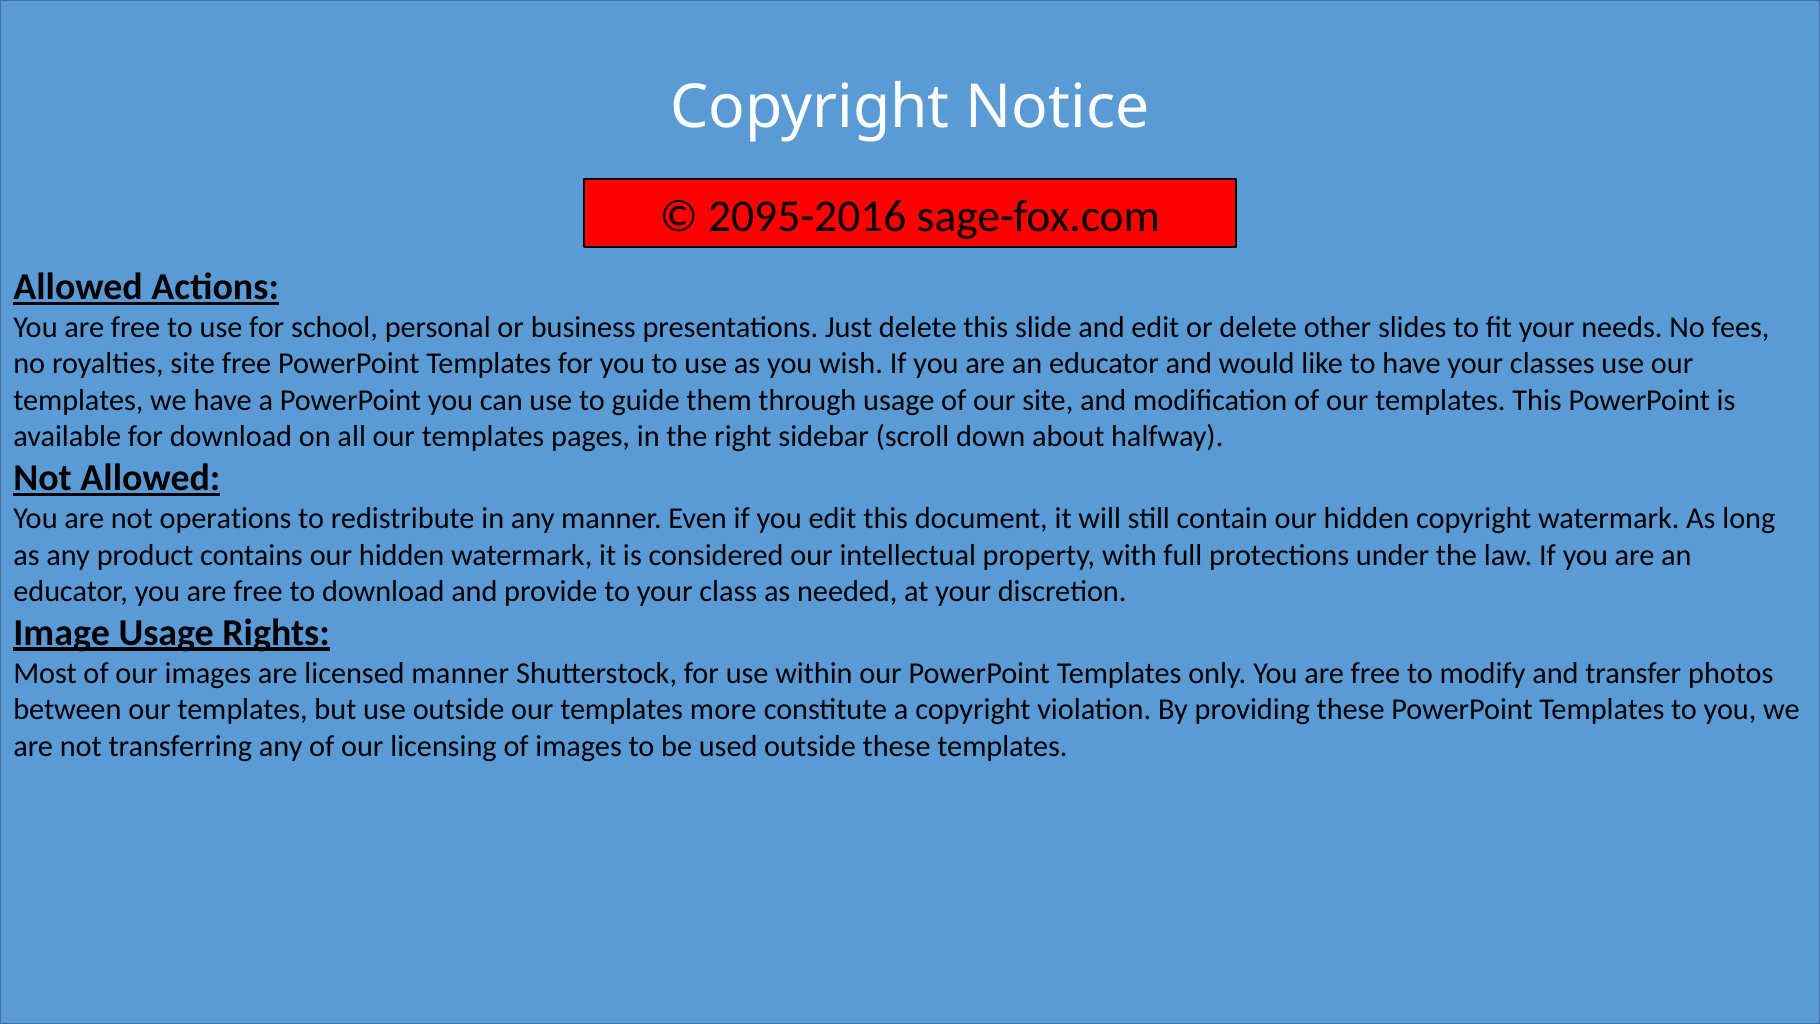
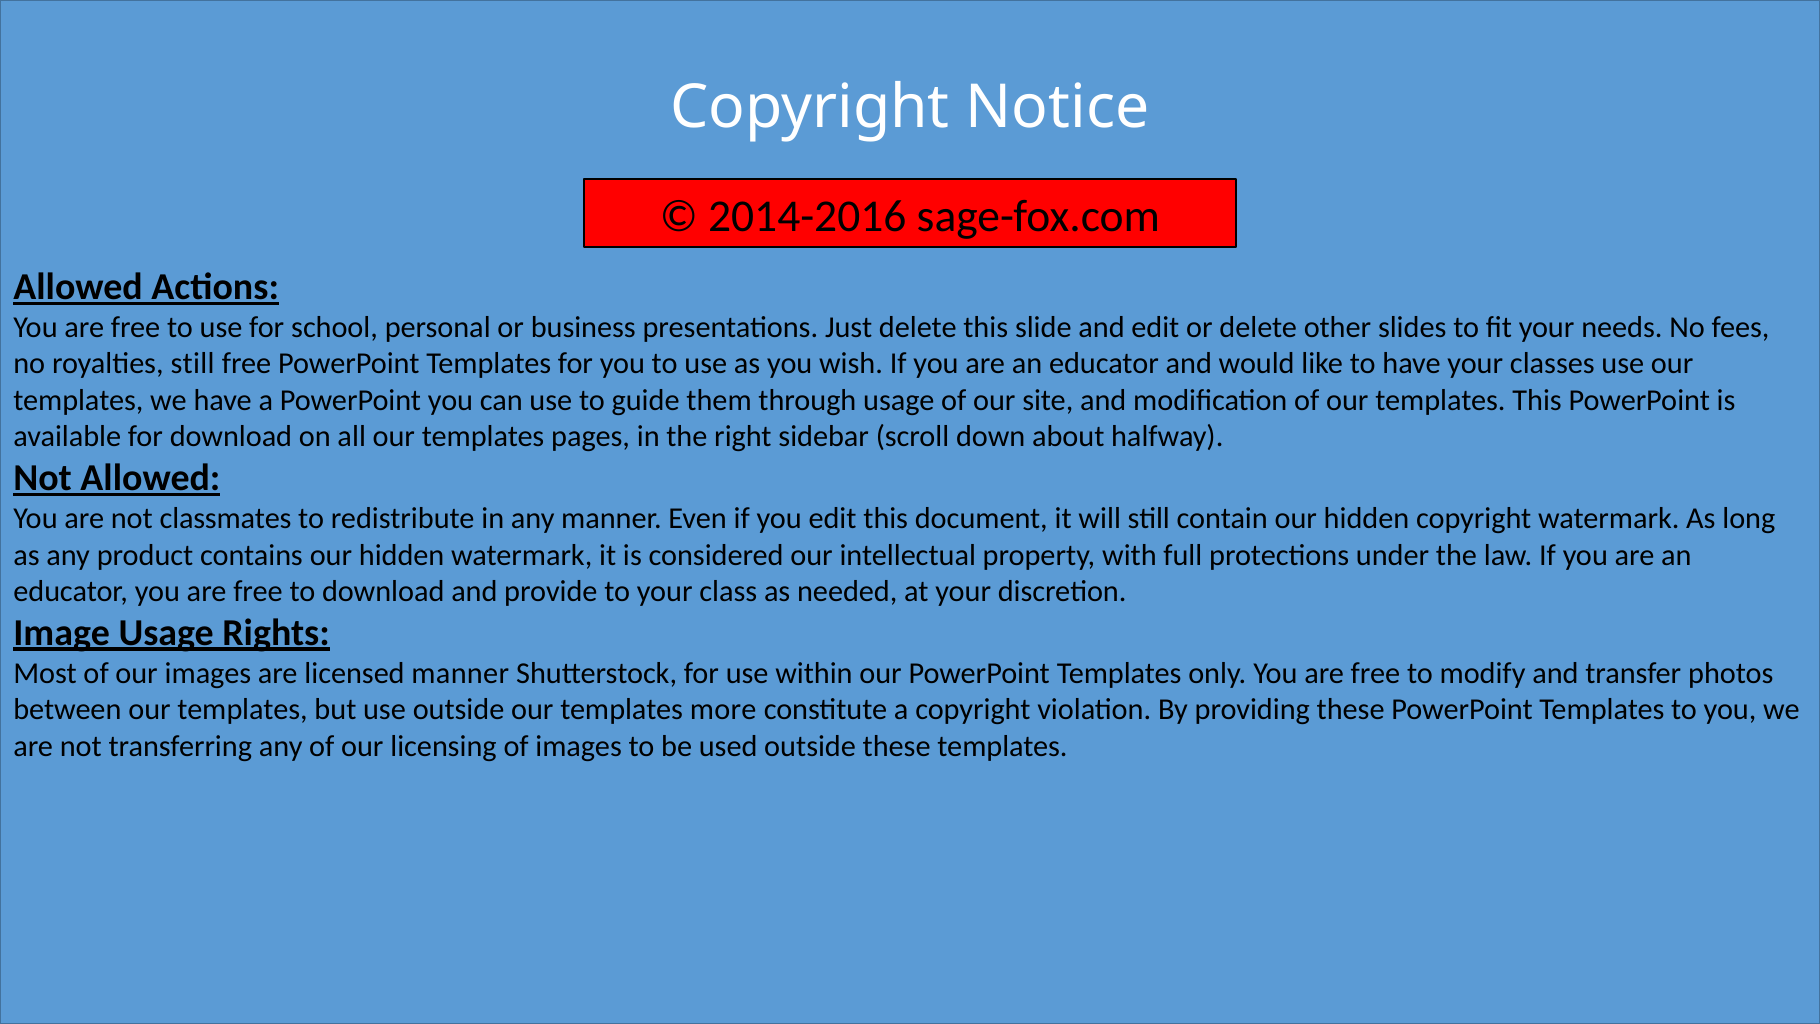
2095-2016: 2095-2016 -> 2014-2016
royalties site: site -> still
operations: operations -> classmates
